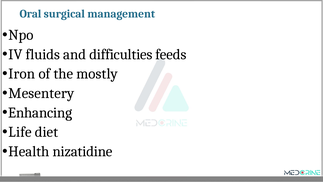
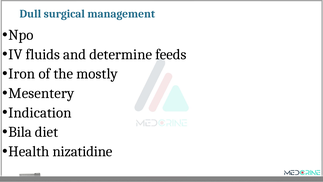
Oral: Oral -> Dull
difficulties: difficulties -> determine
Enhancing: Enhancing -> Indication
Life: Life -> Bila
